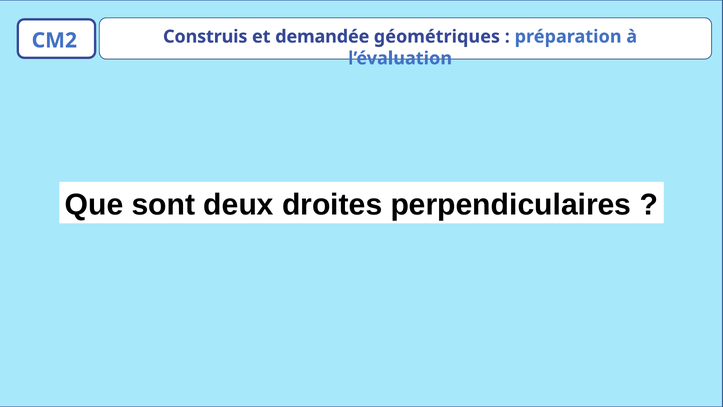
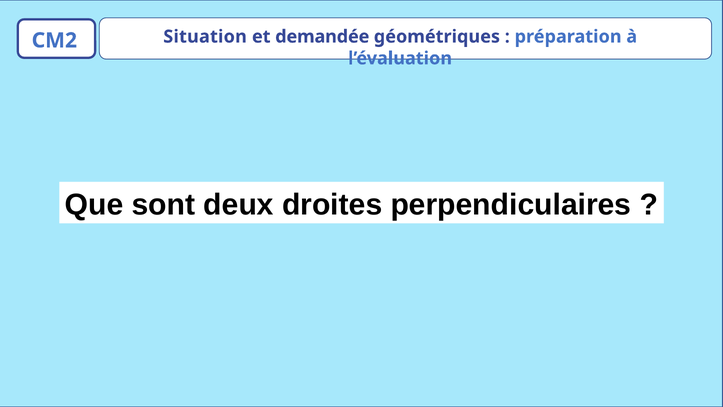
Construis: Construis -> Situation
